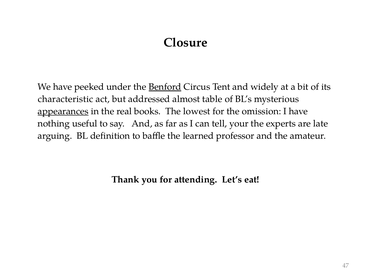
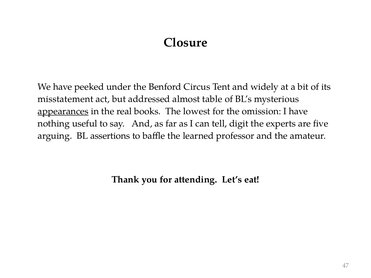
Benford underline: present -> none
characteristic: characteristic -> misstatement
your: your -> digit
late: late -> five
definition: definition -> assertions
